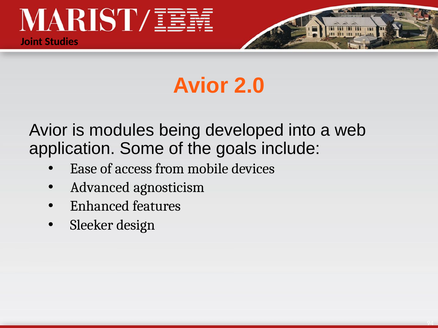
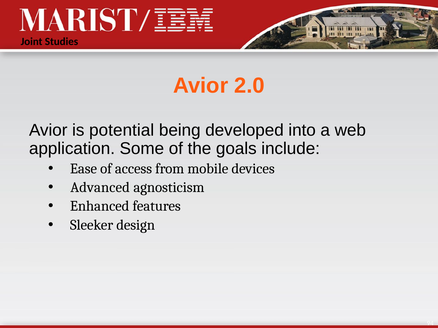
modules: modules -> potential
